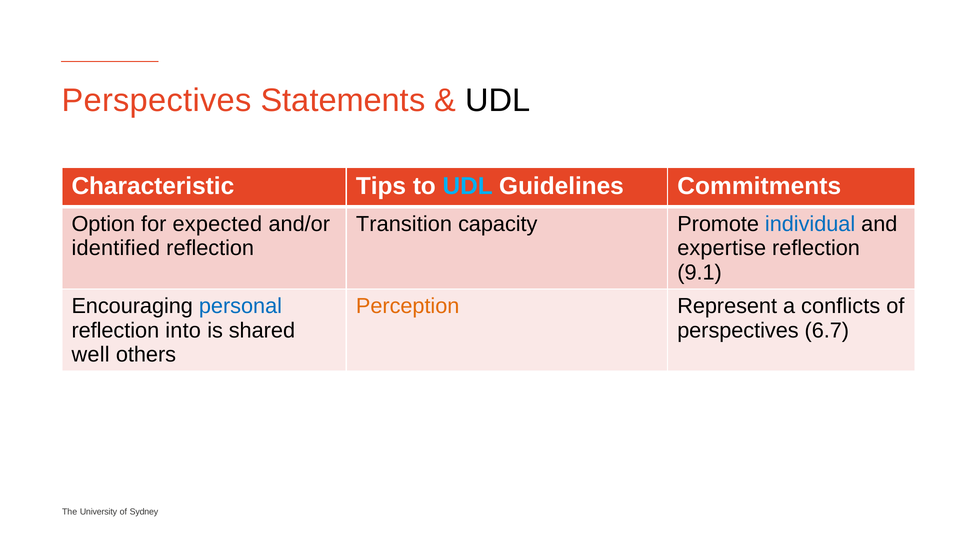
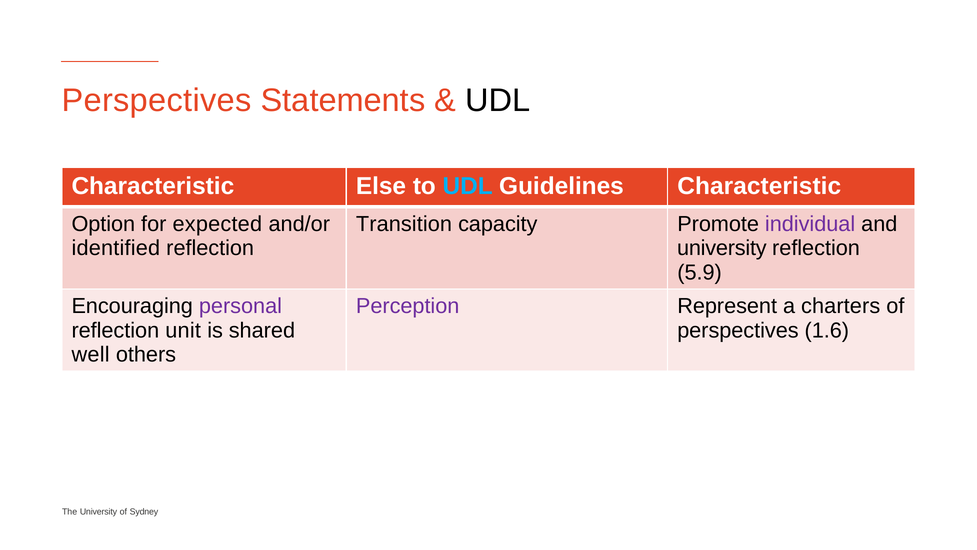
Tips: Tips -> Else
Guidelines Commitments: Commitments -> Characteristic
individual colour: blue -> purple
expertise at (722, 248): expertise -> university
9.1: 9.1 -> 5.9
personal colour: blue -> purple
Perception colour: orange -> purple
conflicts: conflicts -> charters
into: into -> unit
6.7: 6.7 -> 1.6
